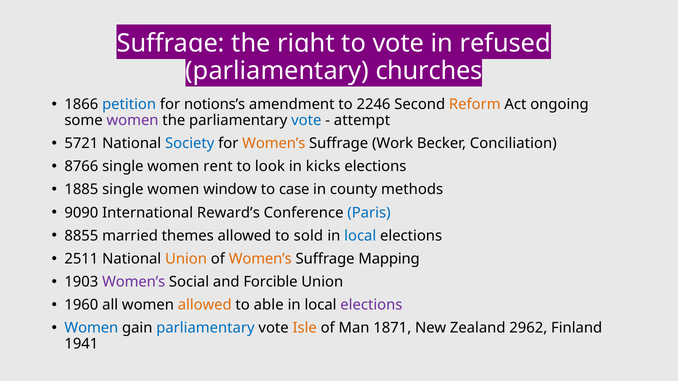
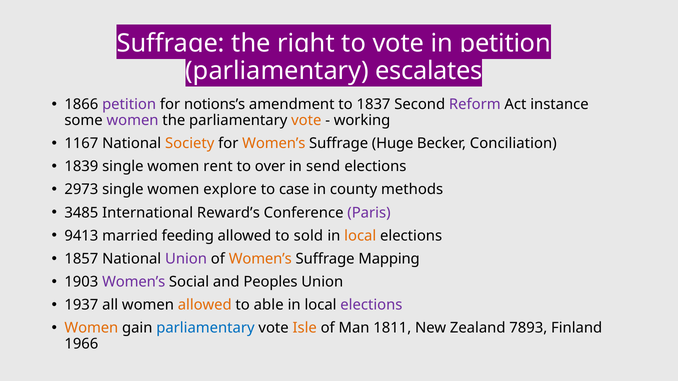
refused at (505, 43): refused -> petition
churches: churches -> escalates
petition at (129, 104) colour: blue -> purple
2246: 2246 -> 1837
Reform colour: orange -> purple
ongoing: ongoing -> instance
vote at (306, 120) colour: blue -> orange
attempt: attempt -> working
5721: 5721 -> 1167
Society colour: blue -> orange
Work: Work -> Huge
8766: 8766 -> 1839
look: look -> over
kicks: kicks -> send
1885: 1885 -> 2973
window: window -> explore
9090: 9090 -> 3485
Paris colour: blue -> purple
8855: 8855 -> 9413
themes: themes -> feeding
local at (360, 236) colour: blue -> orange
2511: 2511 -> 1857
Union at (186, 259) colour: orange -> purple
Forcible: Forcible -> Peoples
1960: 1960 -> 1937
Women at (91, 328) colour: blue -> orange
1871: 1871 -> 1811
2962: 2962 -> 7893
1941: 1941 -> 1966
